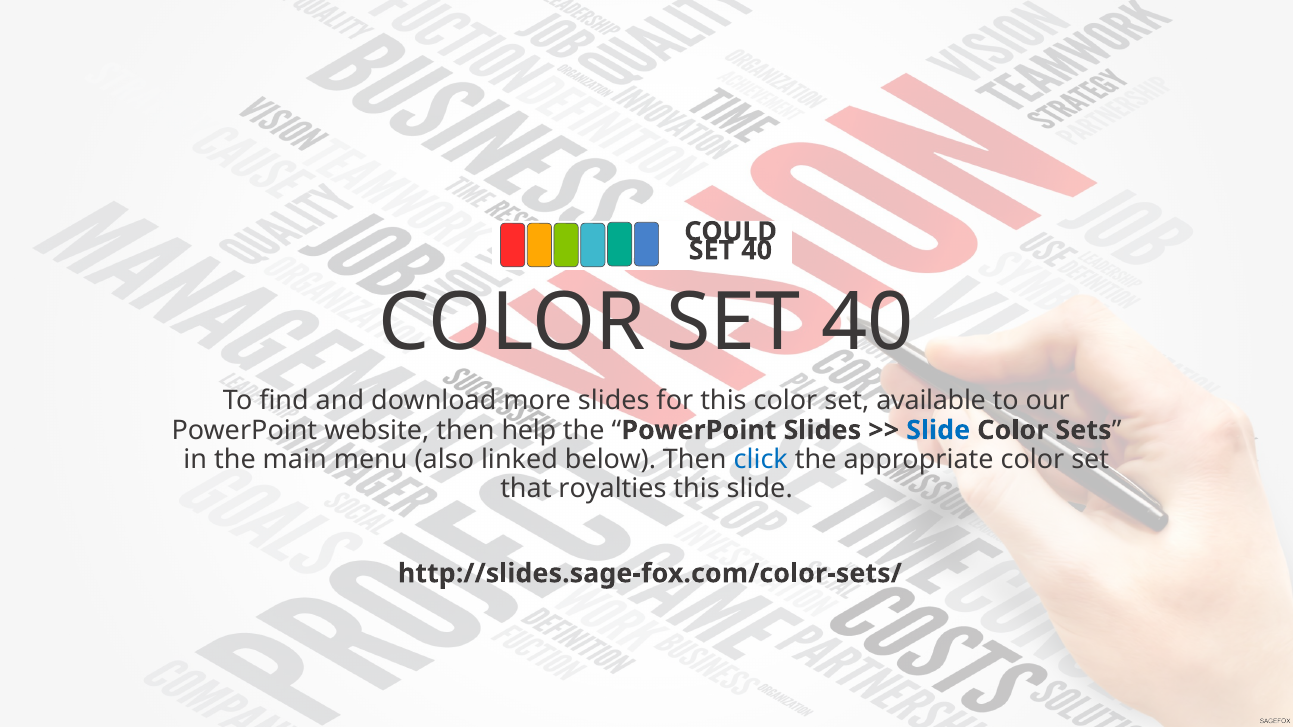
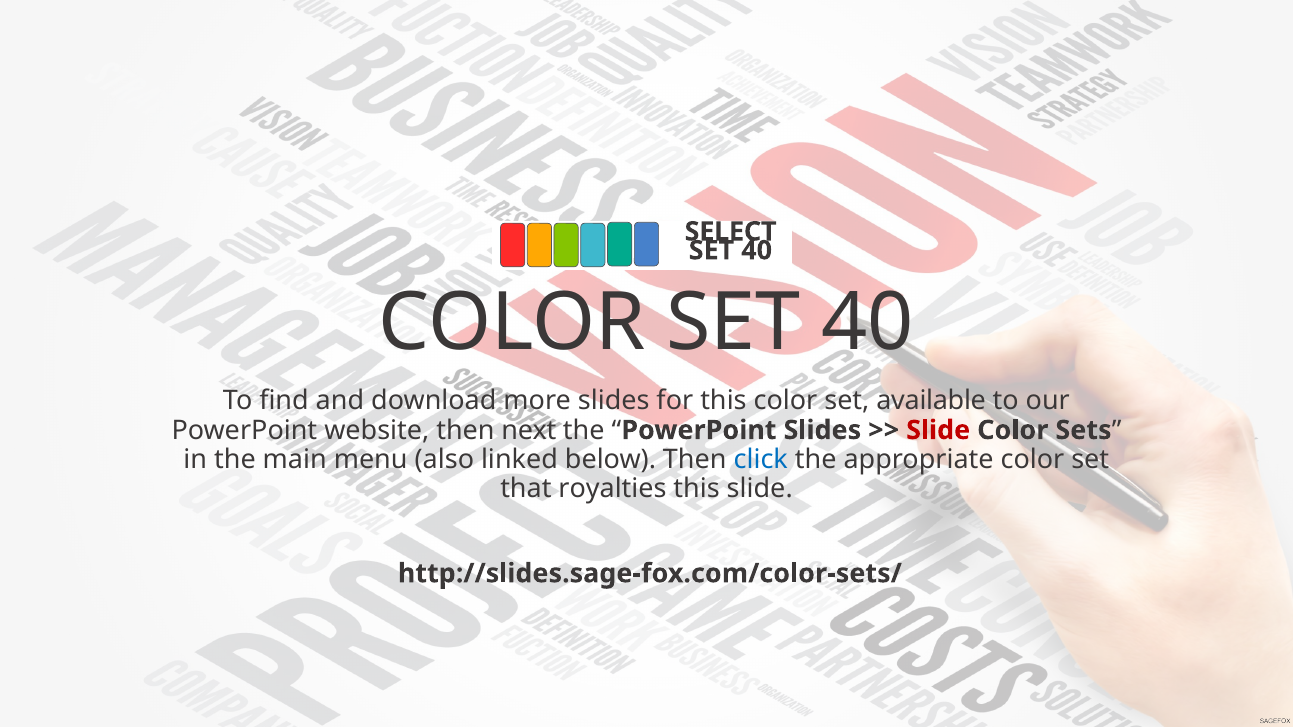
COULD: COULD -> SELECT
help: help -> next
Slide at (938, 430) colour: blue -> red
